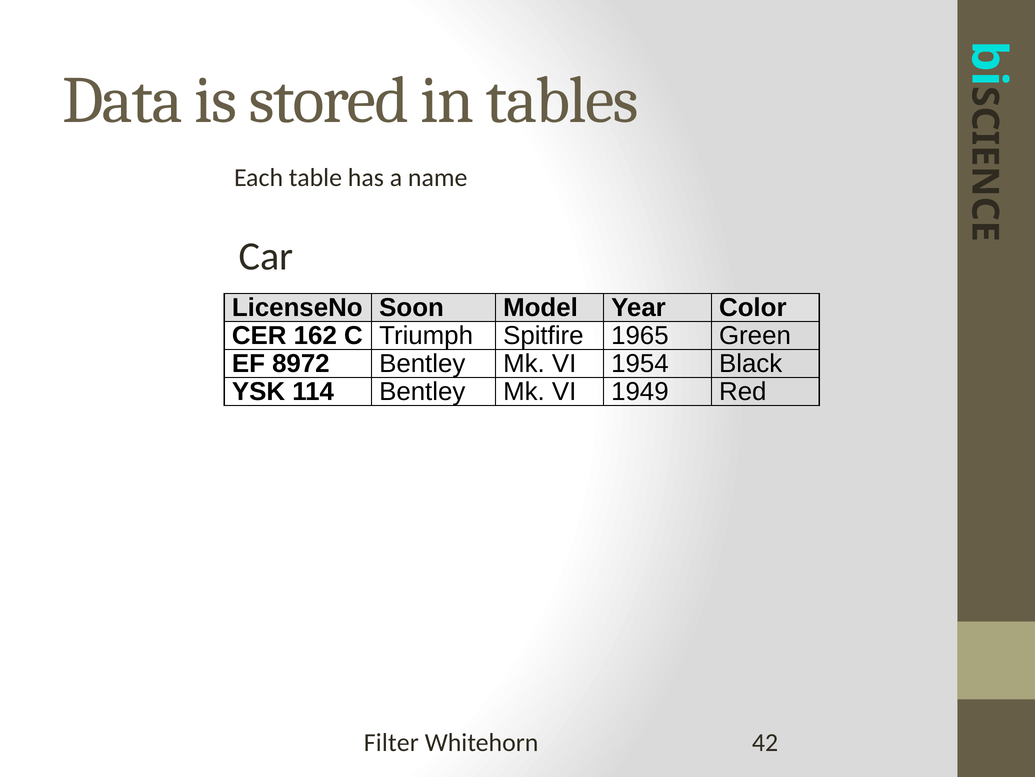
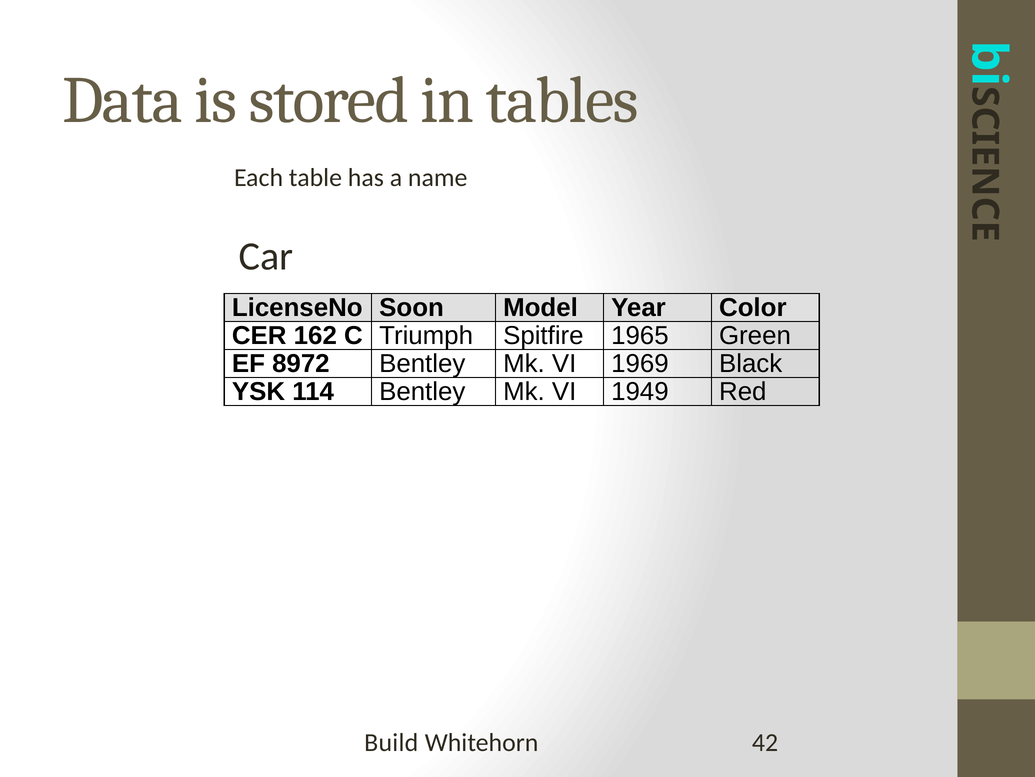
1954: 1954 -> 1969
Filter: Filter -> Build
